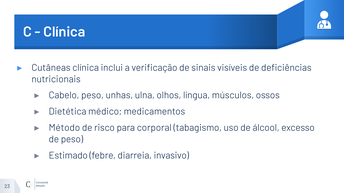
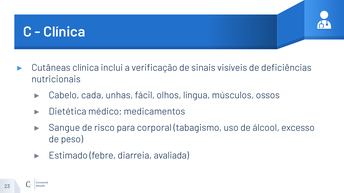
Cabelo peso: peso -> cada
ulna: ulna -> fácil
Método: Método -> Sangue
invasivo: invasivo -> avaliada
